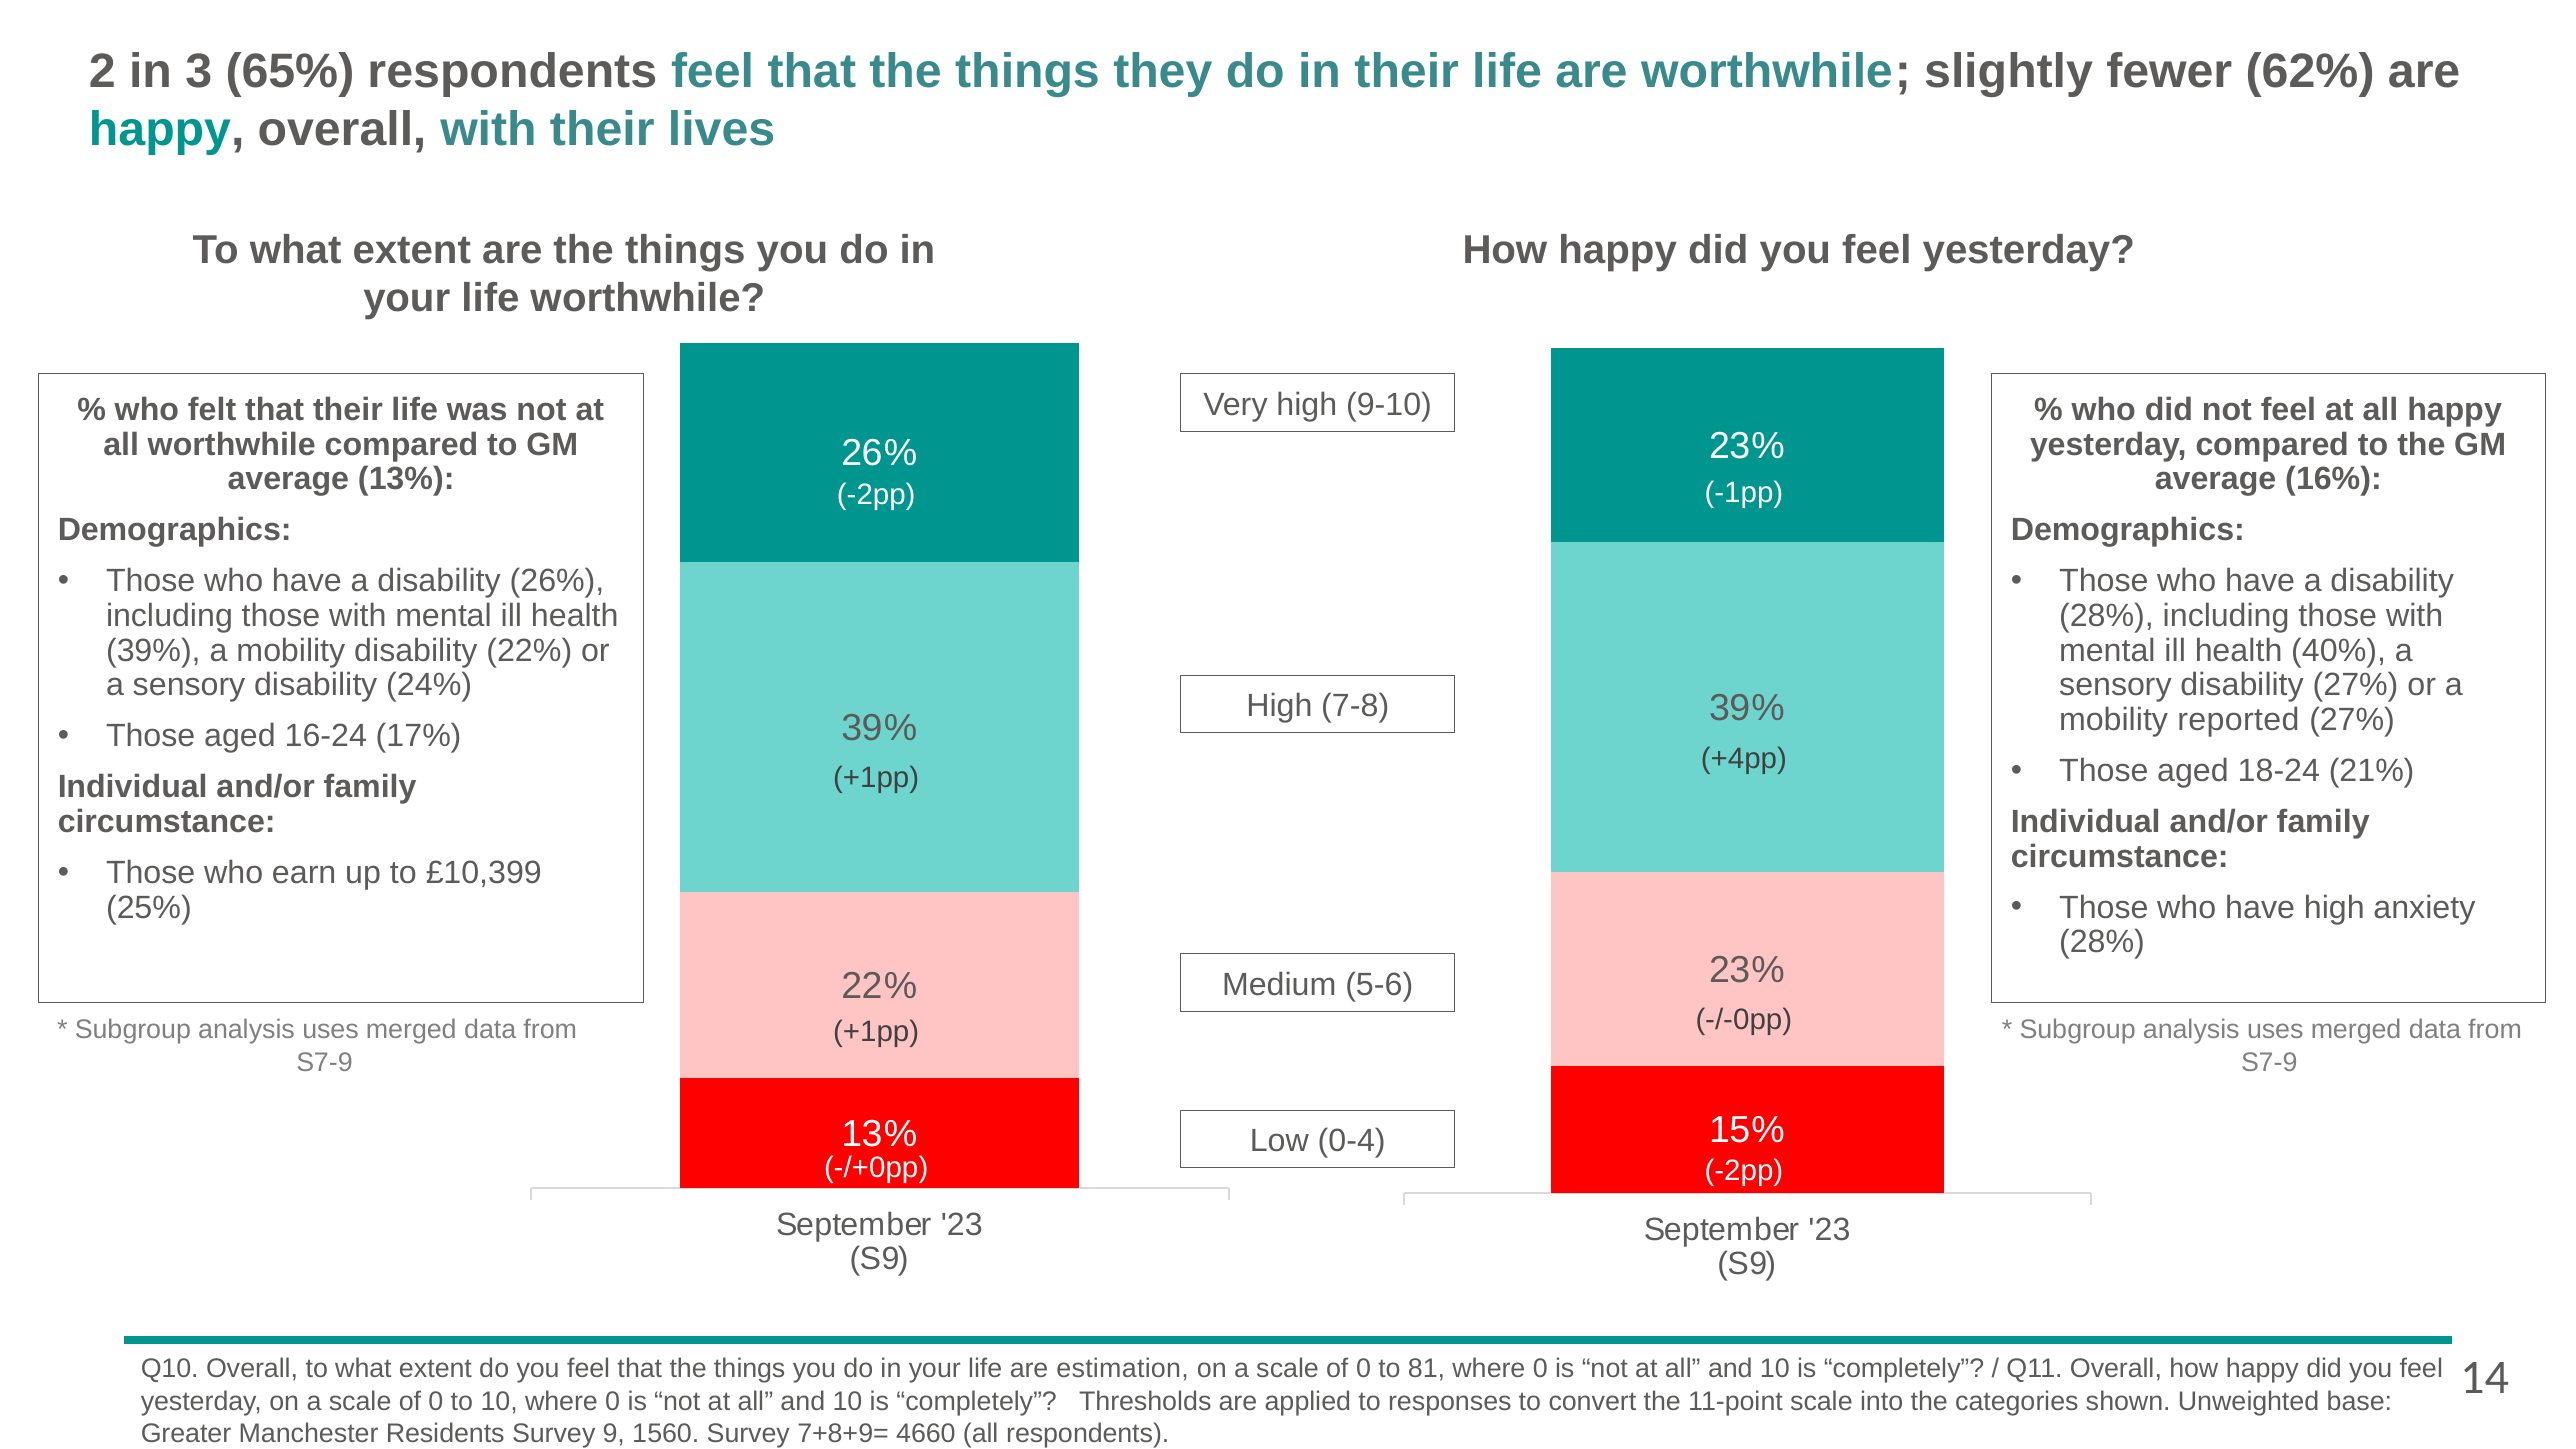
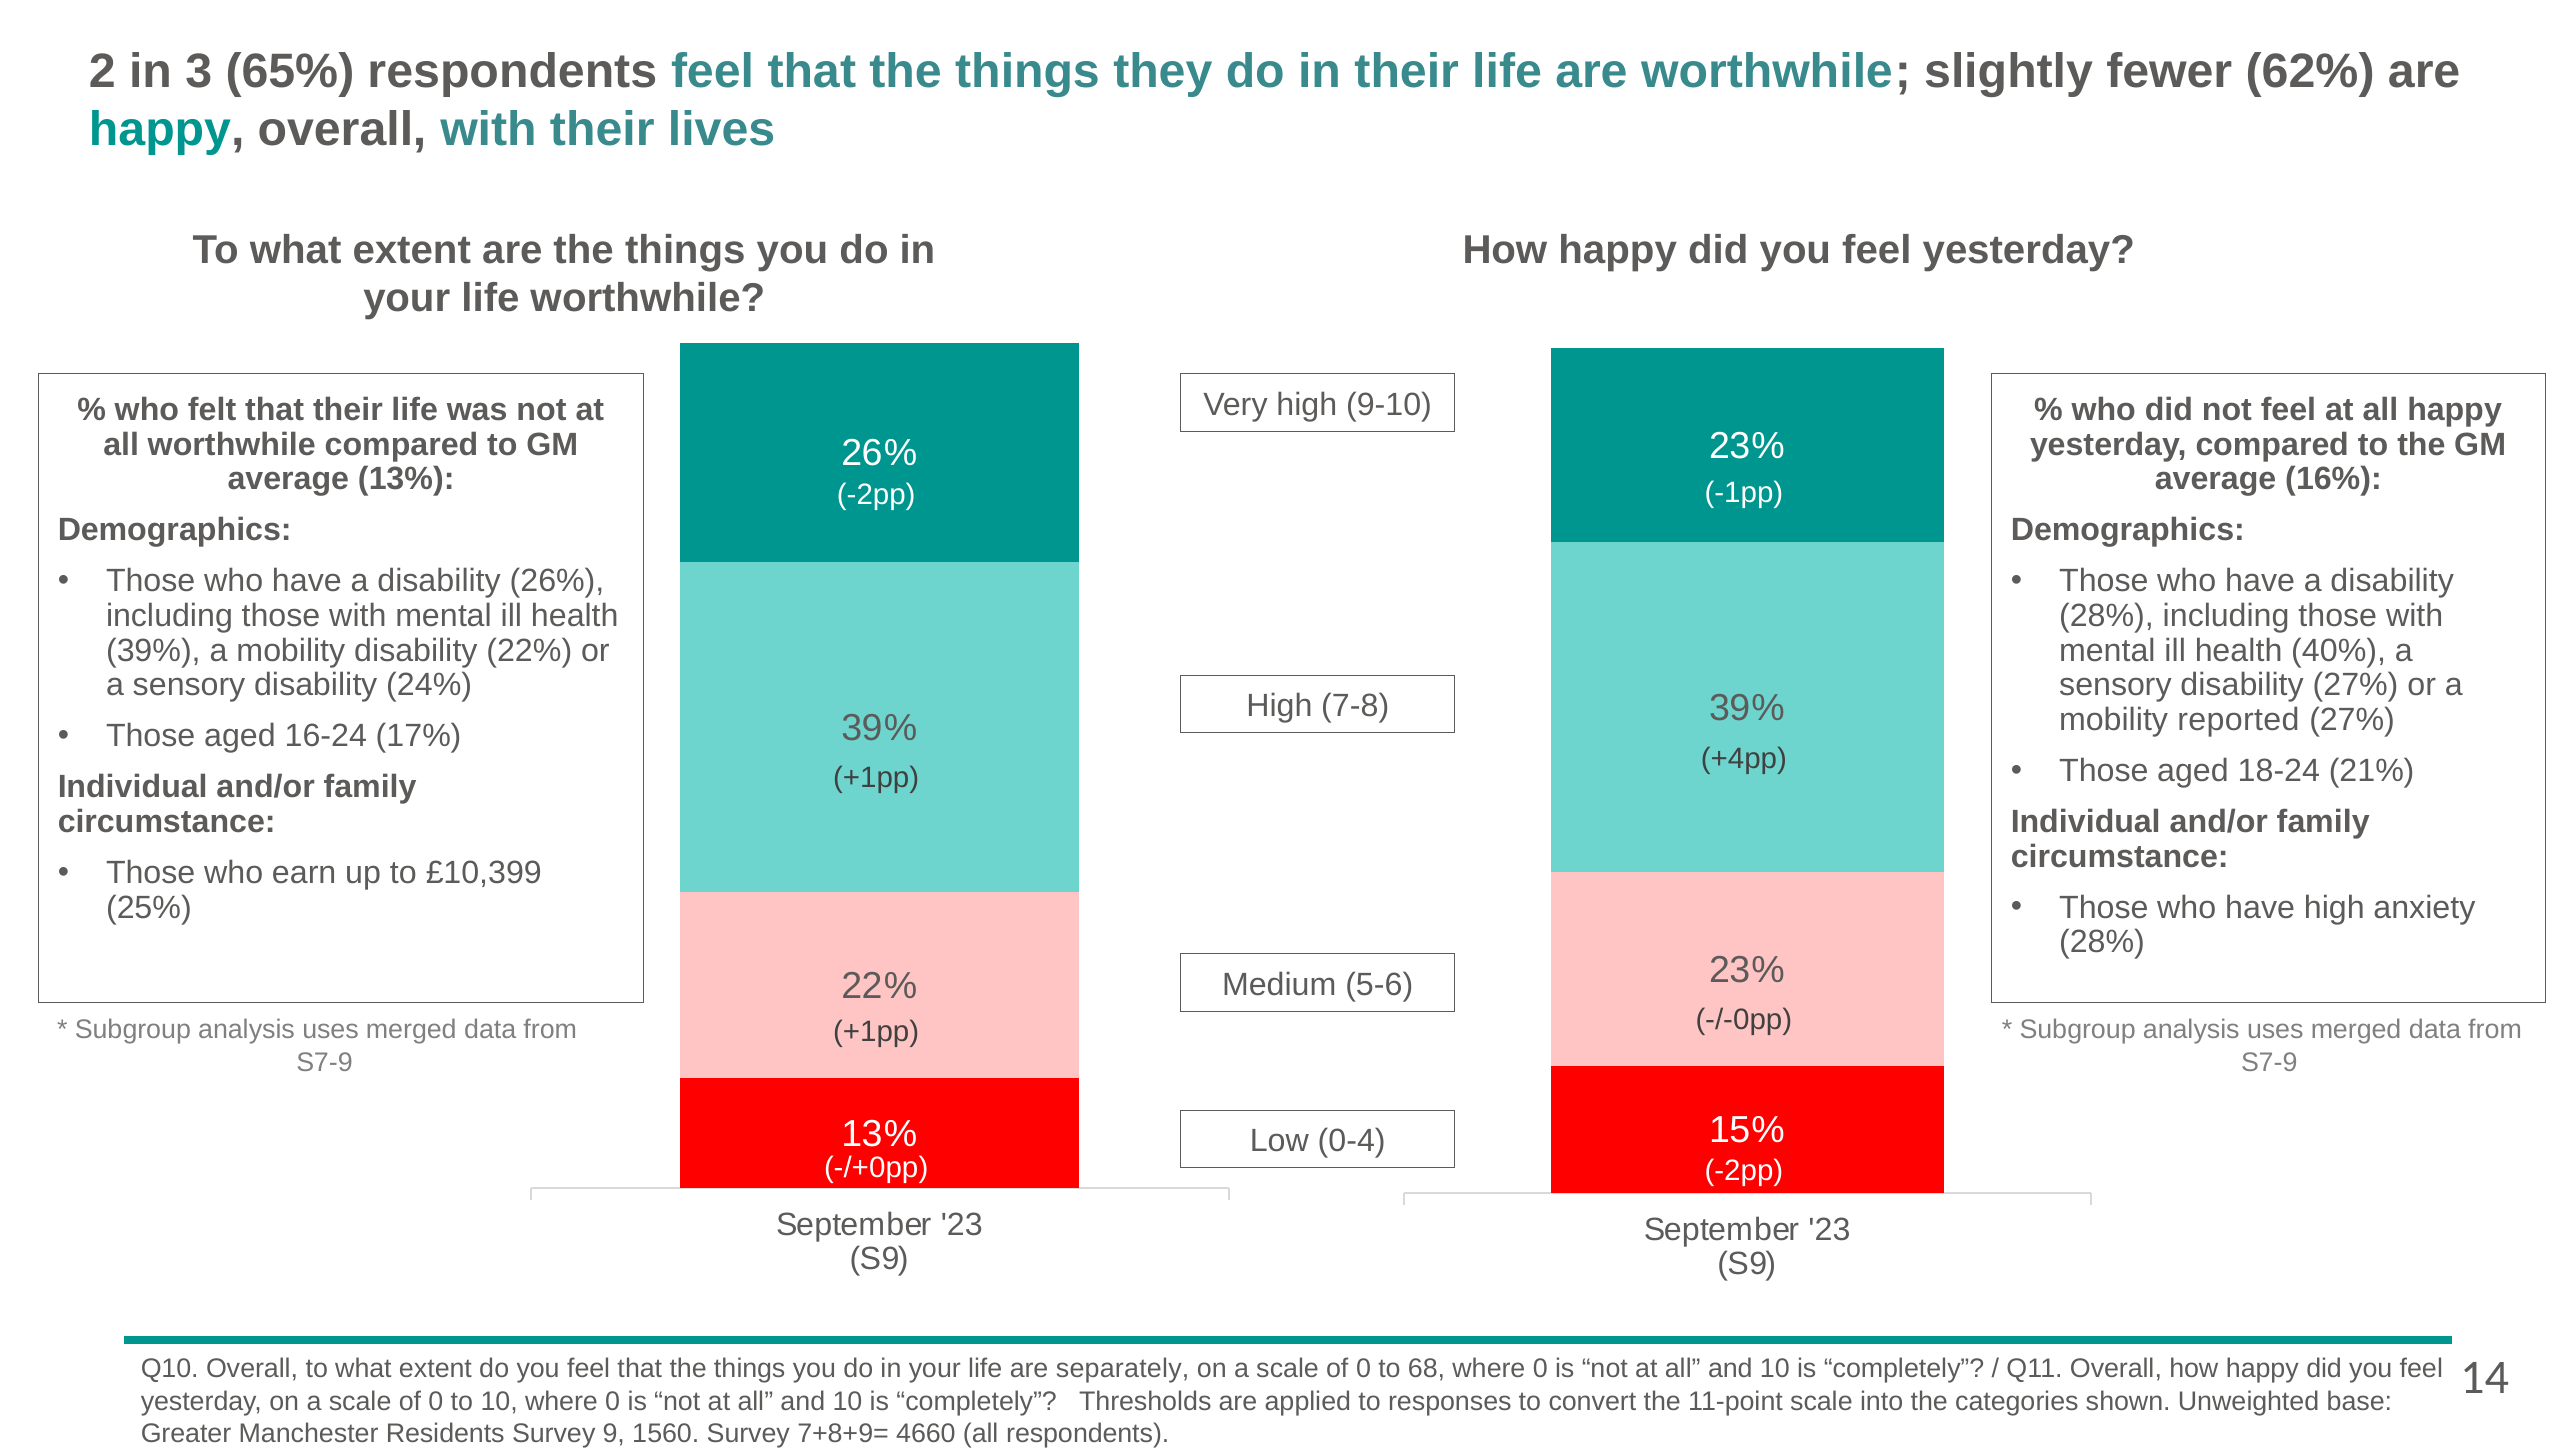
estimation: estimation -> separately
81: 81 -> 68
